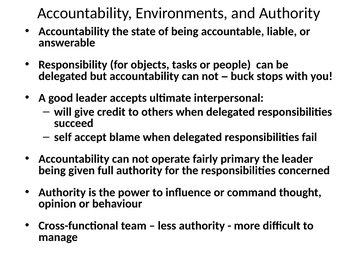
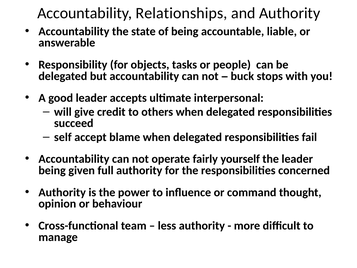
Environments: Environments -> Relationships
primary: primary -> yourself
